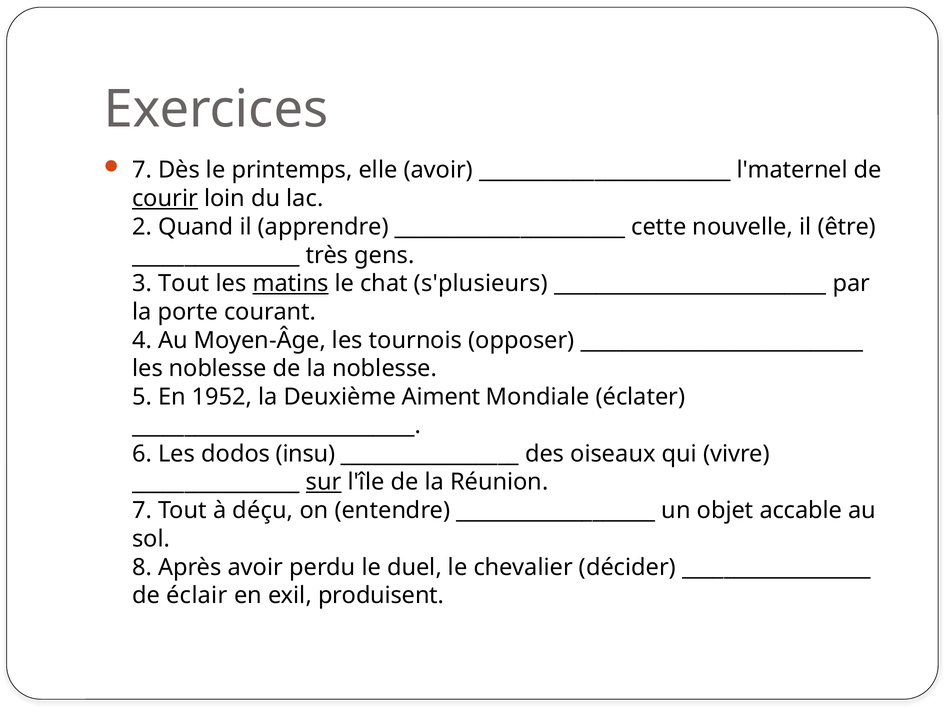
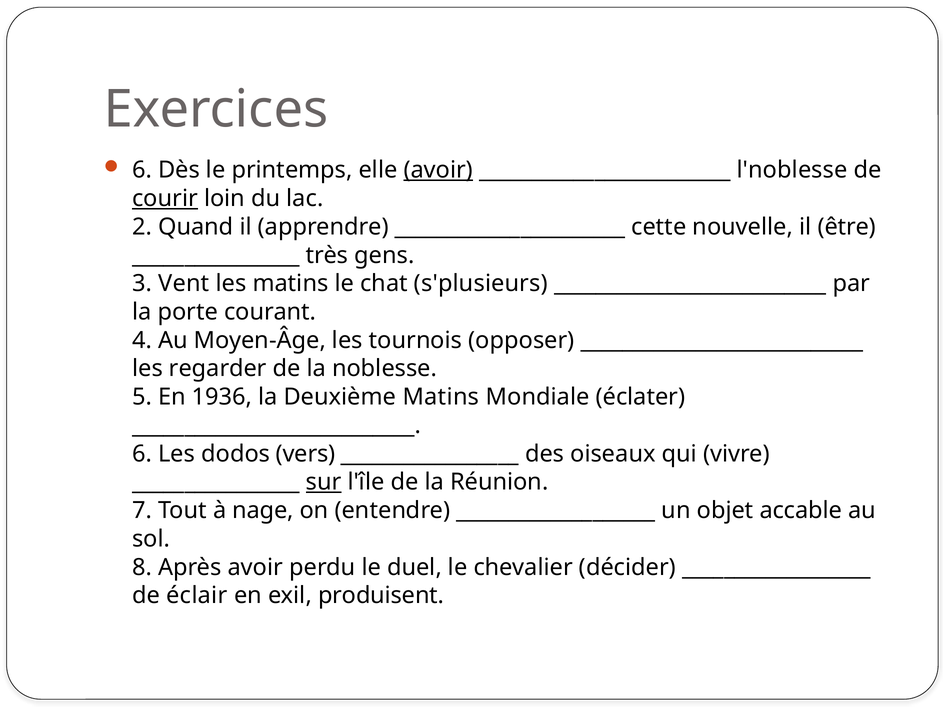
7 at (142, 170): 7 -> 6
avoir at (438, 170) underline: none -> present
l'maternel: l'maternel -> l'noblesse
3 Tout: Tout -> Vent
matins at (291, 284) underline: present -> none
les noblesse: noblesse -> regarder
1952: 1952 -> 1936
Deuxième Aiment: Aiment -> Matins
insu: insu -> vers
déçu: déçu -> nage
